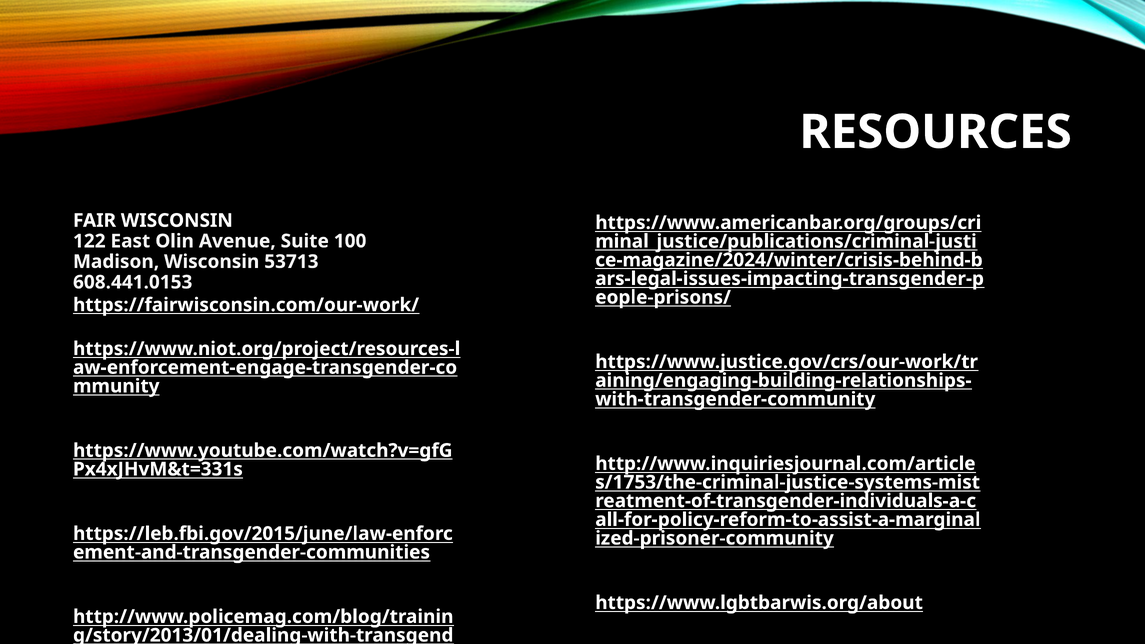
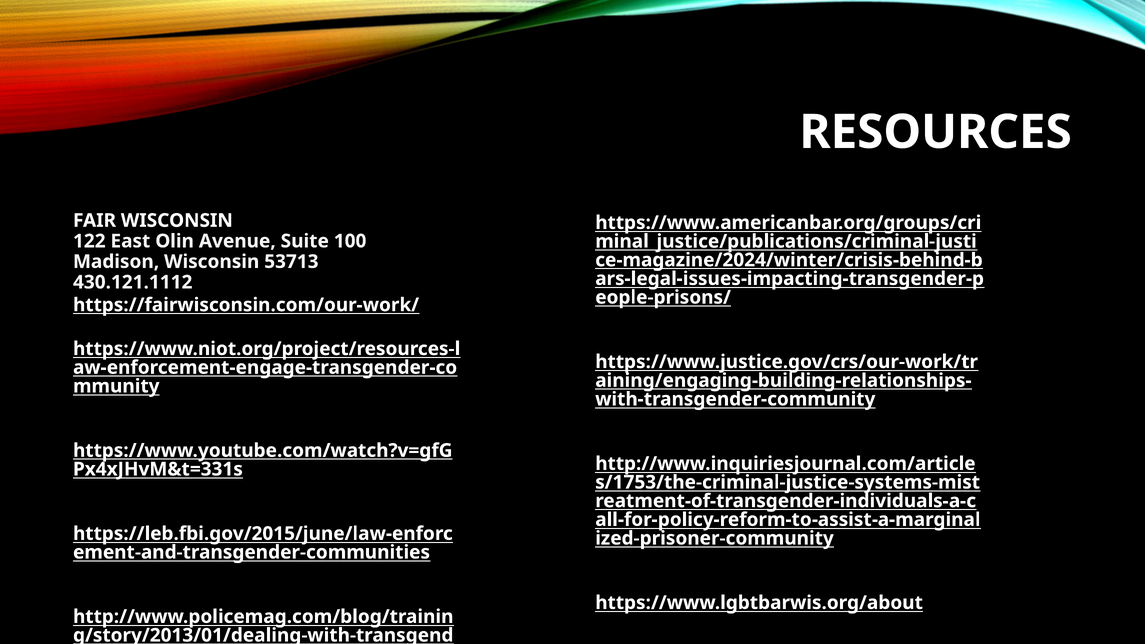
608.441.0153: 608.441.0153 -> 430.121.1112
